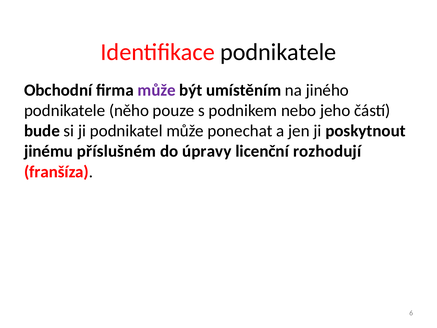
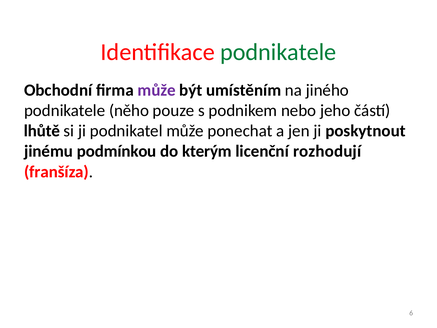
podnikatele at (278, 52) colour: black -> green
bude: bude -> lhůtě
příslušném: příslušném -> podmínkou
úpravy: úpravy -> kterým
